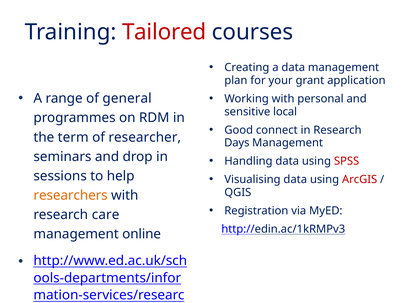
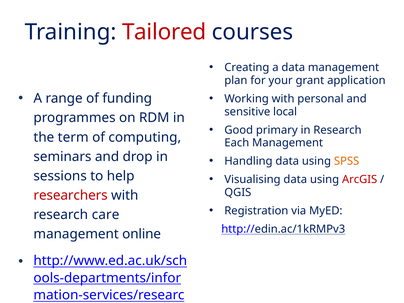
general: general -> funding
connect: connect -> primary
researcher: researcher -> computing
Days: Days -> Each
SPSS colour: red -> orange
researchers colour: orange -> red
